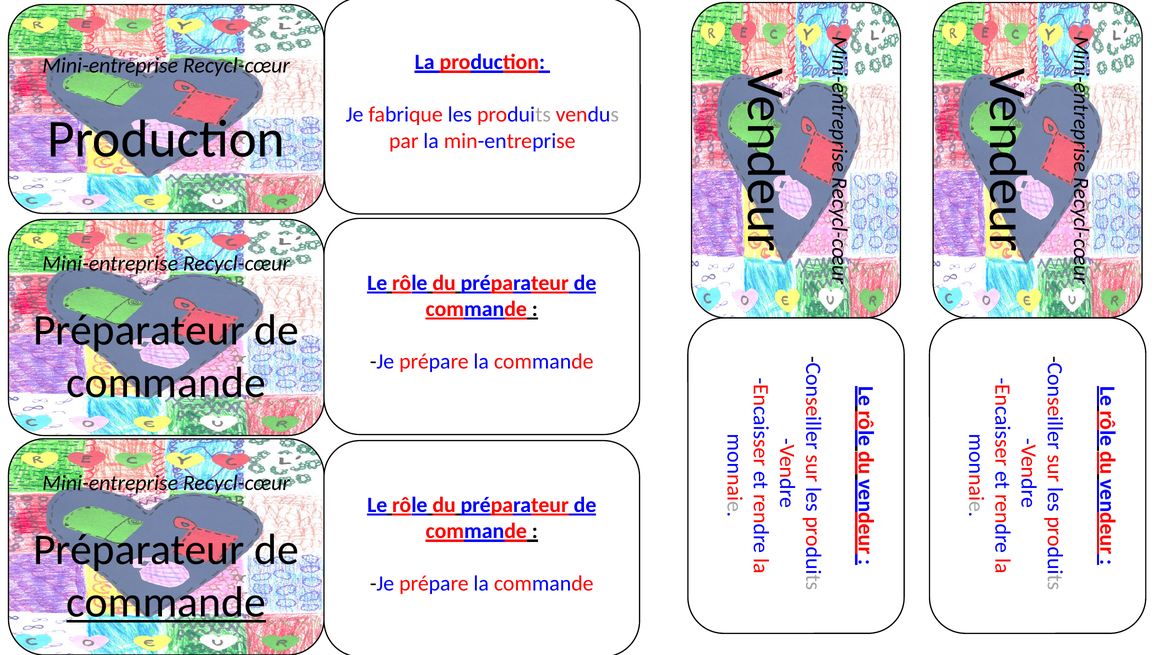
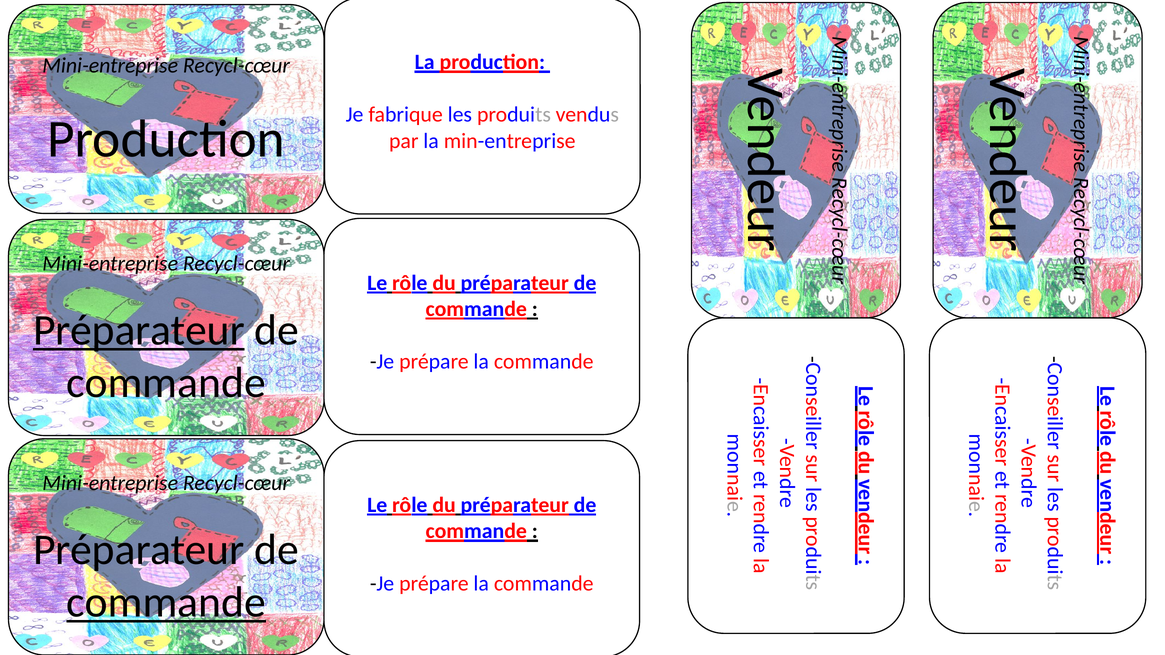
Préparateur at (139, 331) underline: none -> present
